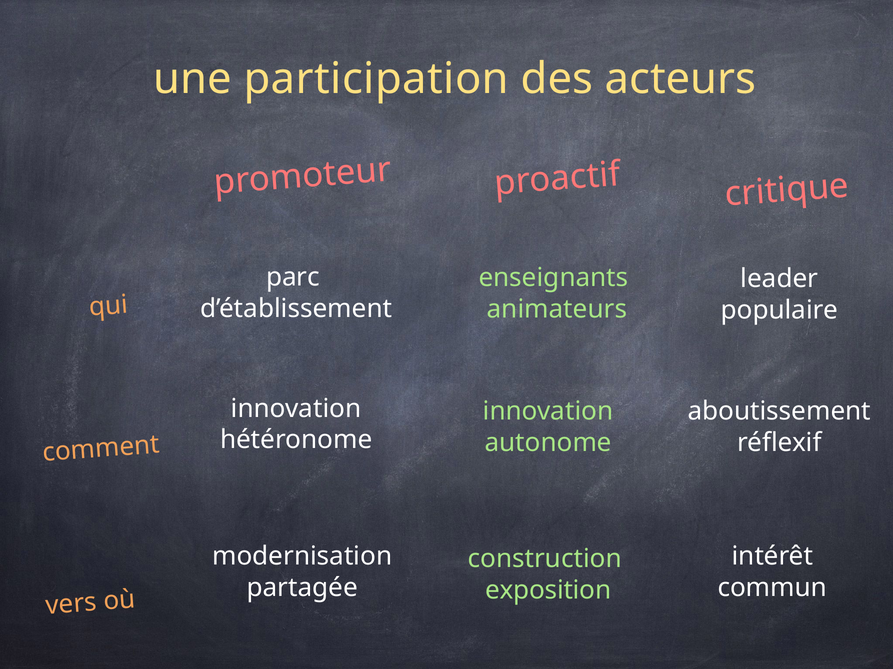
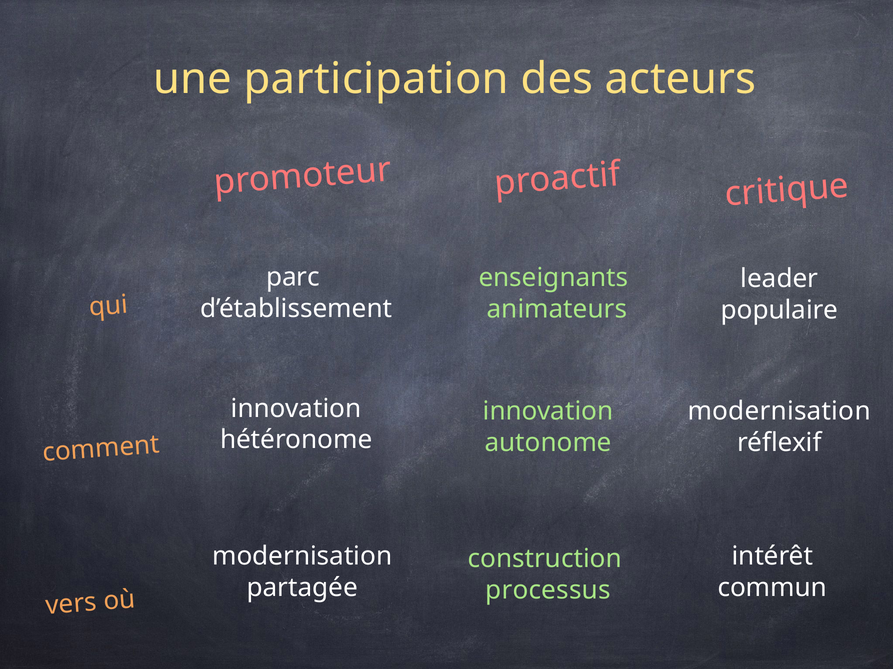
aboutissement at (779, 412): aboutissement -> modernisation
exposition: exposition -> processus
